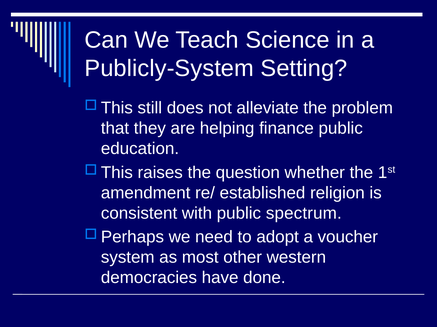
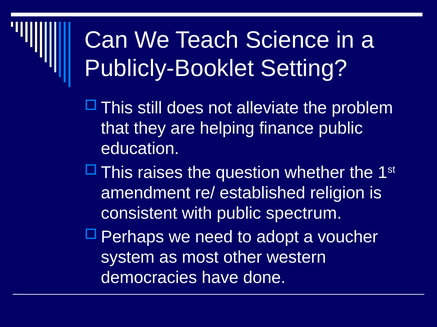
Publicly-System: Publicly-System -> Publicly-Booklet
